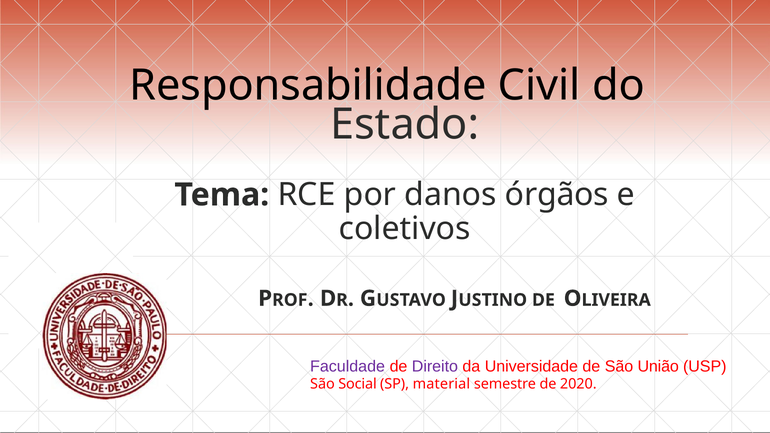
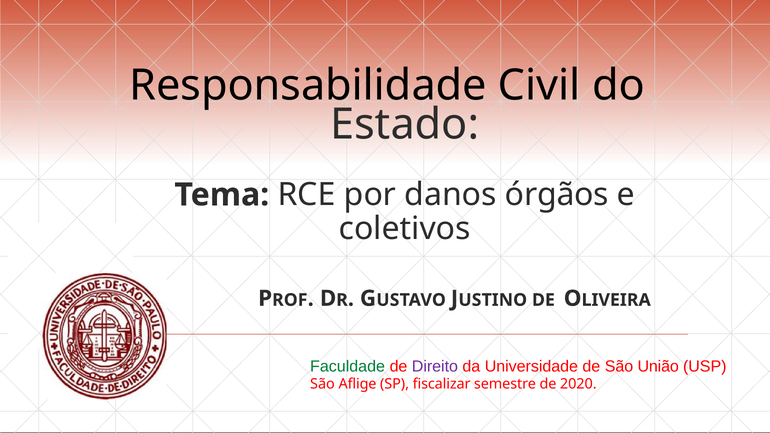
Faculdade colour: purple -> green
Social: Social -> Aflige
material: material -> fiscalizar
